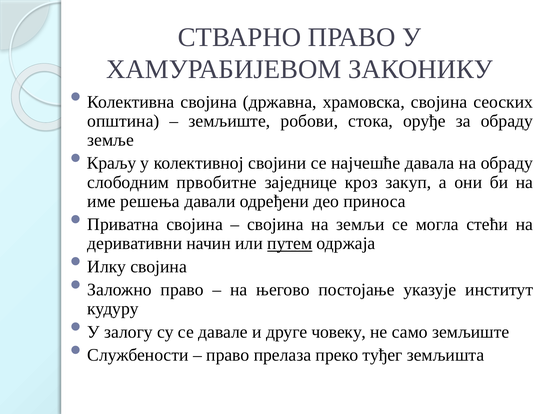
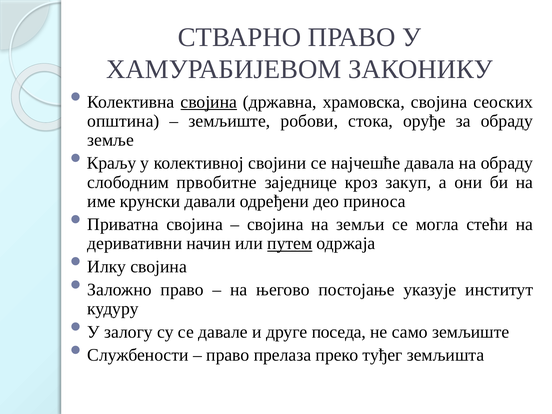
својина at (209, 102) underline: none -> present
решења: решења -> крунски
човеку: човеку -> поседа
